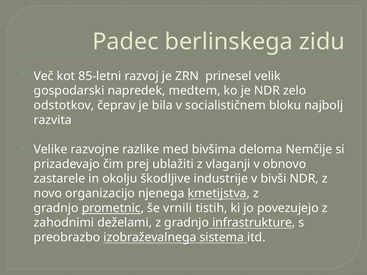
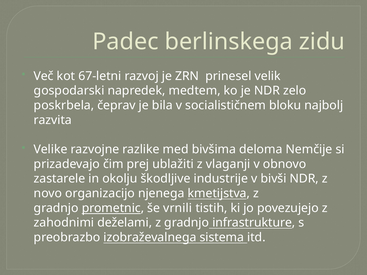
85-letni: 85-letni -> 67-letni
odstotkov: odstotkov -> poskrbela
